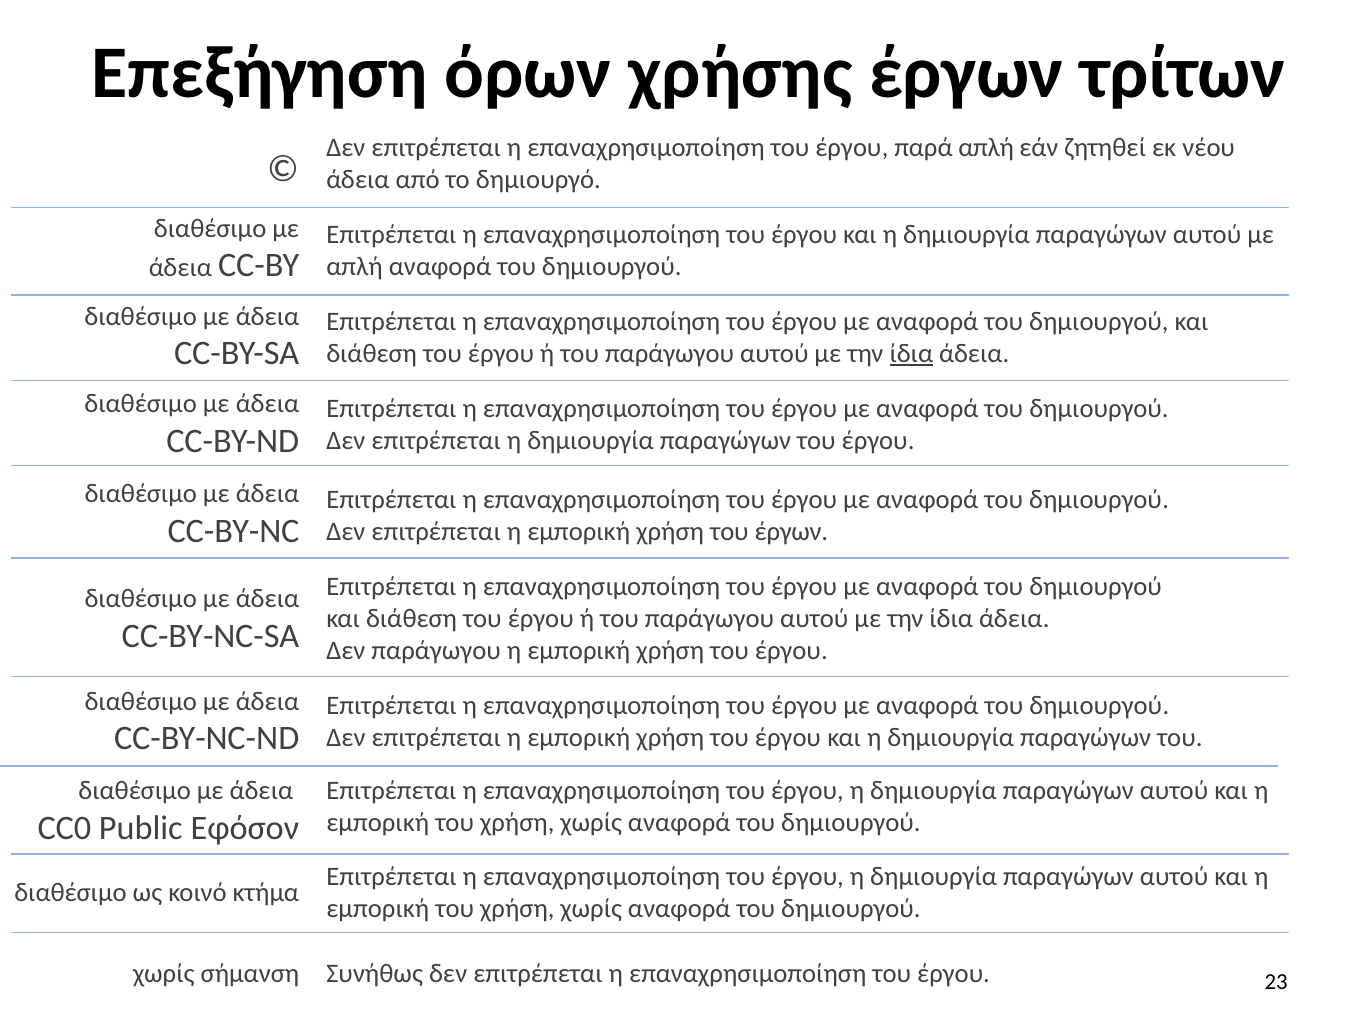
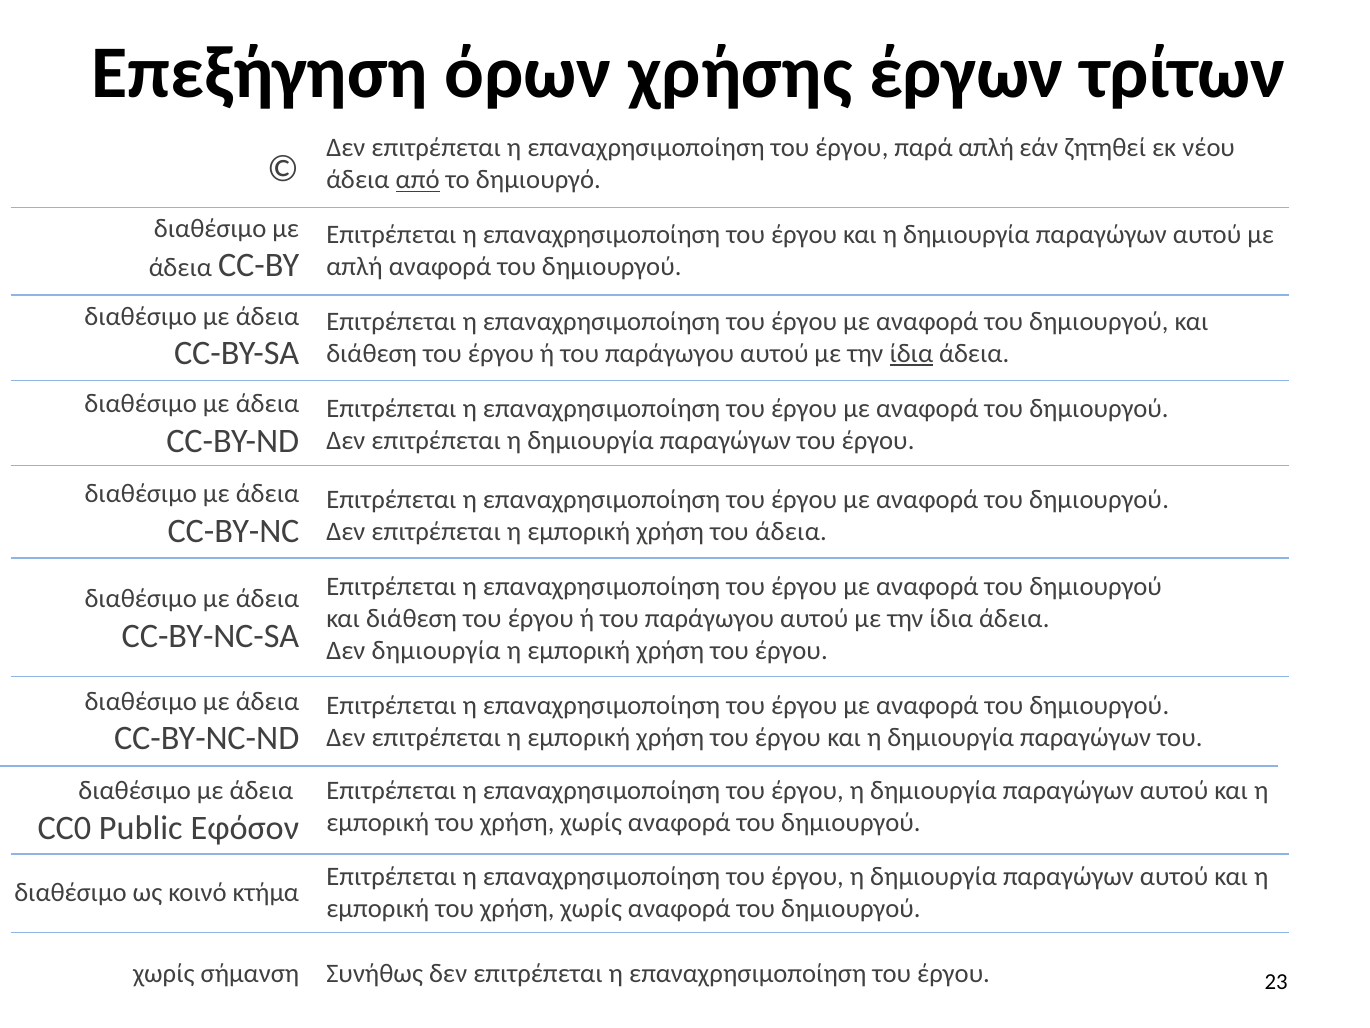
από underline: none -> present
του έργων: έργων -> άδεια
Δεν παράγωγου: παράγωγου -> δημιουργία
